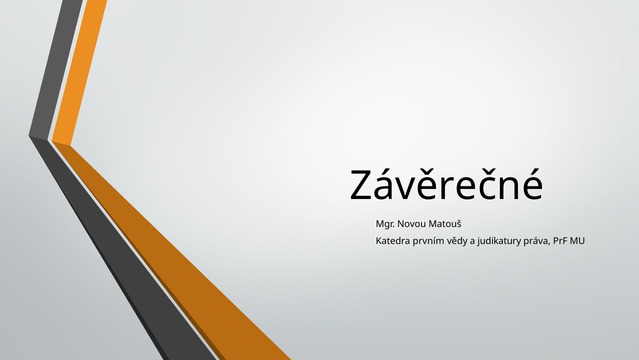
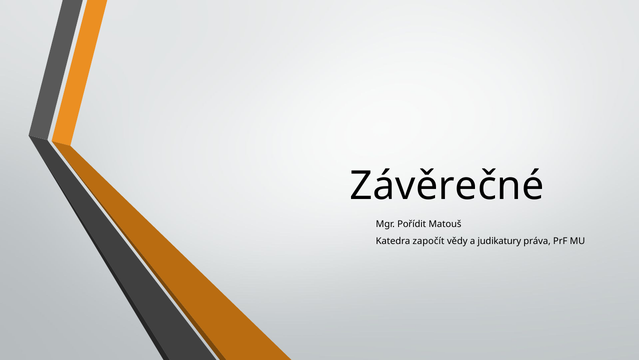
Novou: Novou -> Pořídit
prvním: prvním -> započít
